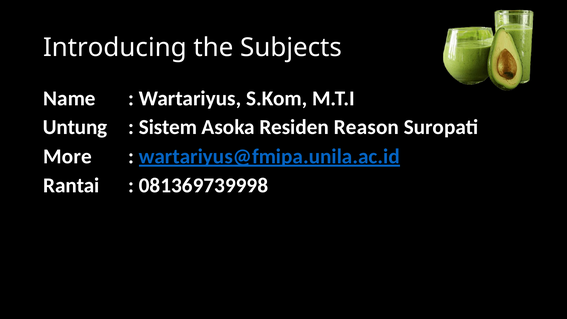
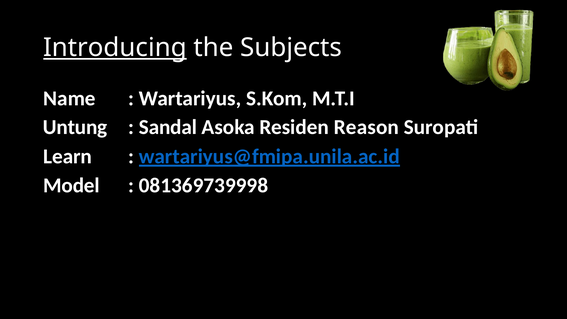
Introducing underline: none -> present
Sistem: Sistem -> Sandal
More: More -> Learn
Rantai: Rantai -> Model
